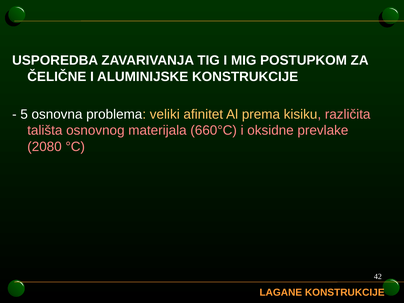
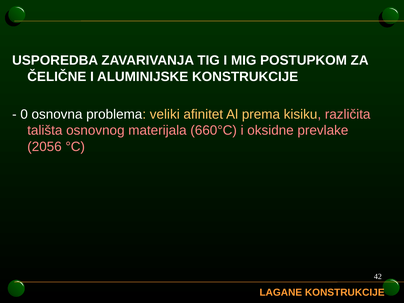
5: 5 -> 0
2080: 2080 -> 2056
